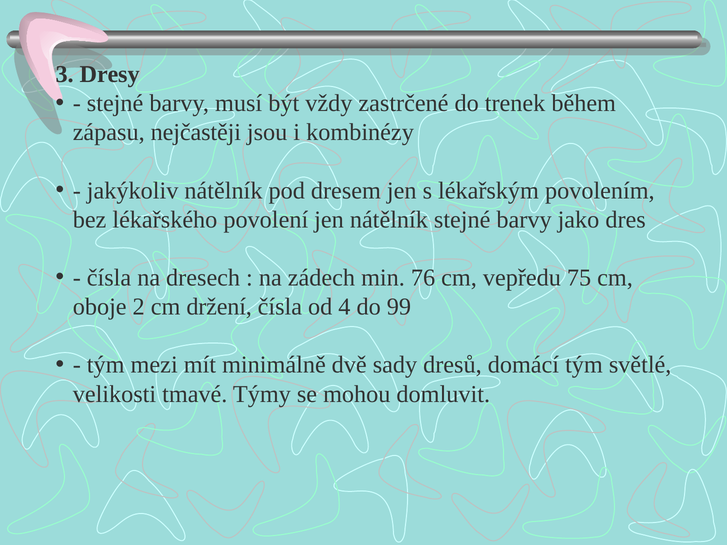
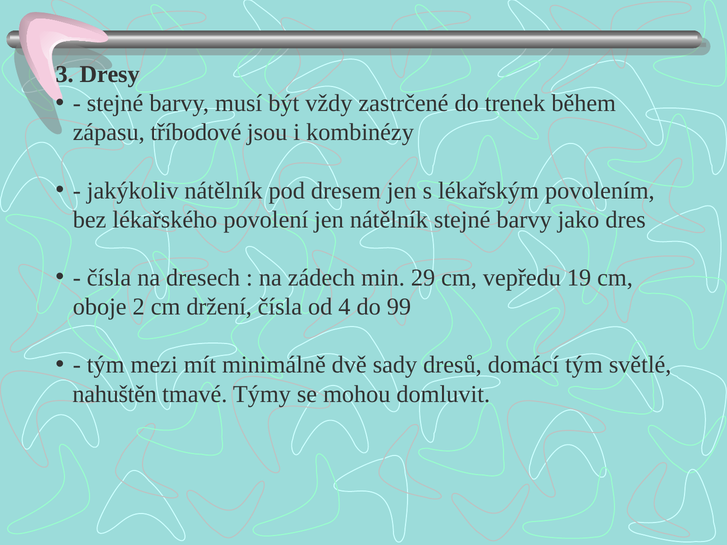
nejčastěji: nejčastěji -> tříbodové
76: 76 -> 29
75: 75 -> 19
velikosti: velikosti -> nahuštěn
